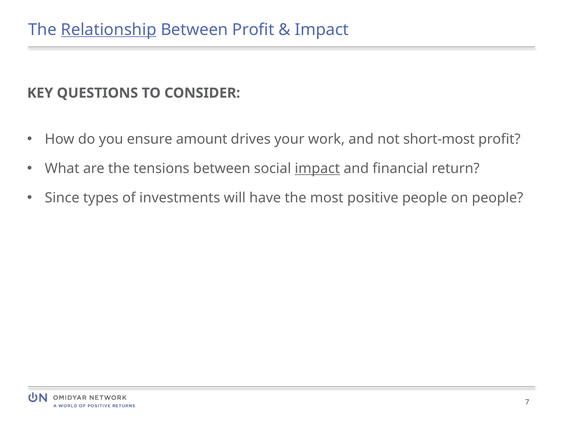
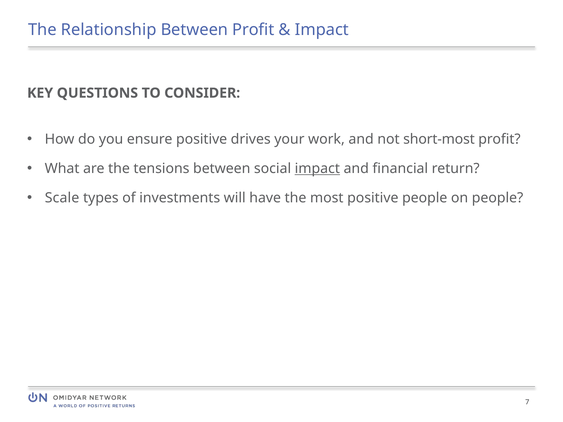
Relationship underline: present -> none
ensure amount: amount -> positive
Since: Since -> Scale
